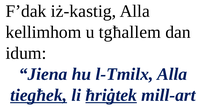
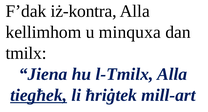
iż-kastig: iż-kastig -> iż-kontra
tgħallem: tgħallem -> minquxa
idum: idum -> tmilx
ħriġtek underline: present -> none
